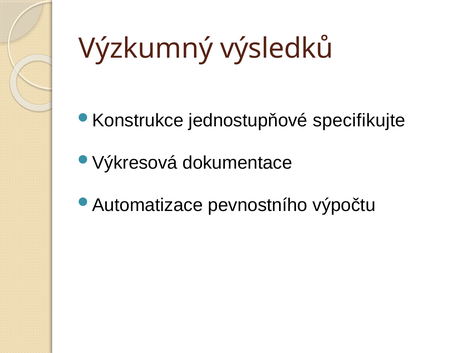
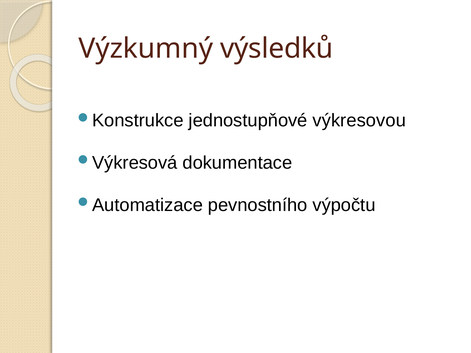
specifikujte: specifikujte -> výkresovou
